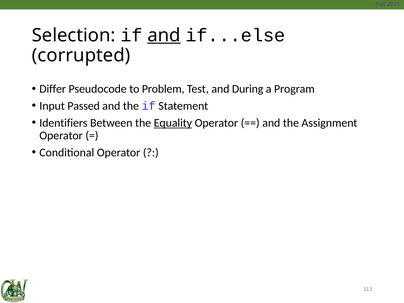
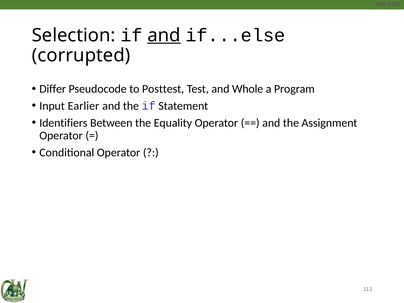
Problem: Problem -> Posttest
During: During -> Whole
Passed: Passed -> Earlier
Equality underline: present -> none
